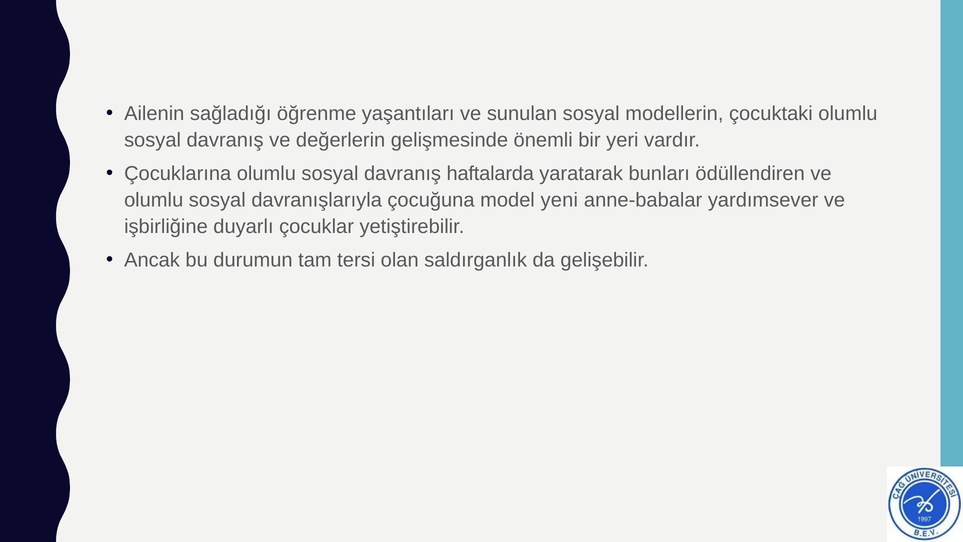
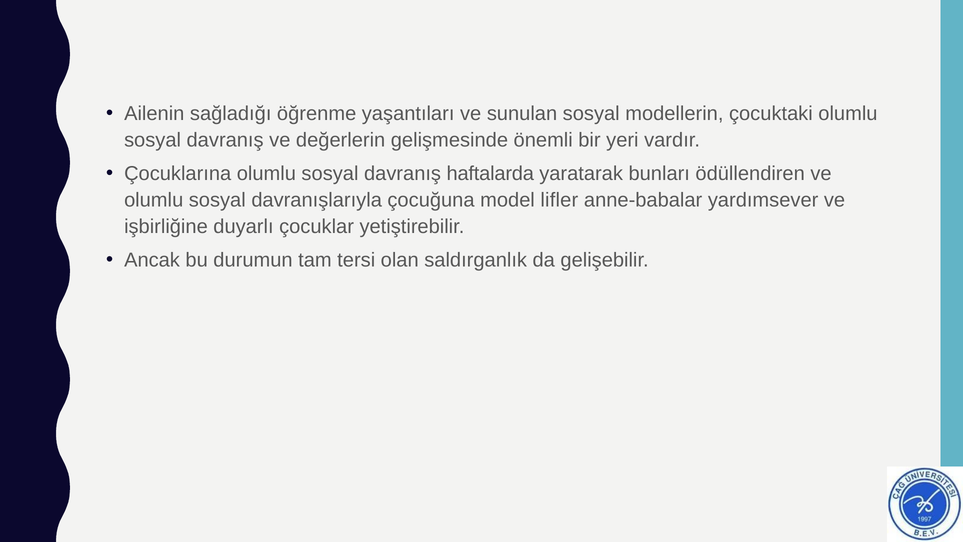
yeni: yeni -> lifler
